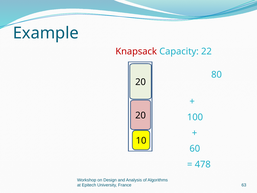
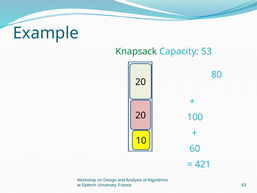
Knapsack colour: red -> green
22: 22 -> 53
478: 478 -> 421
